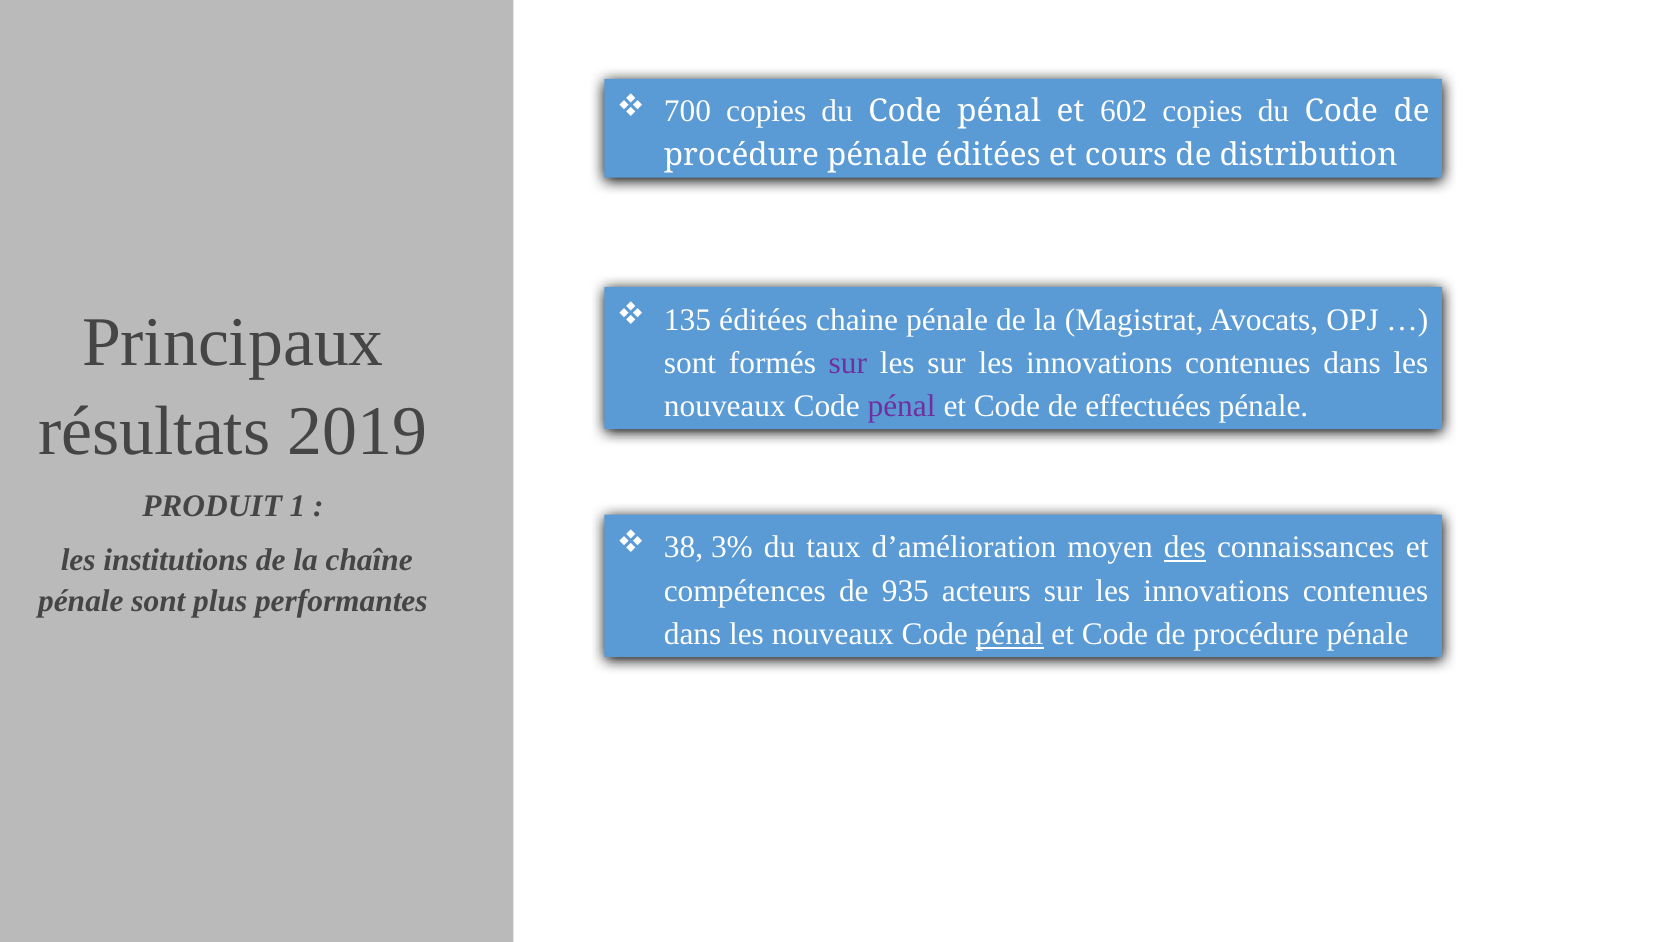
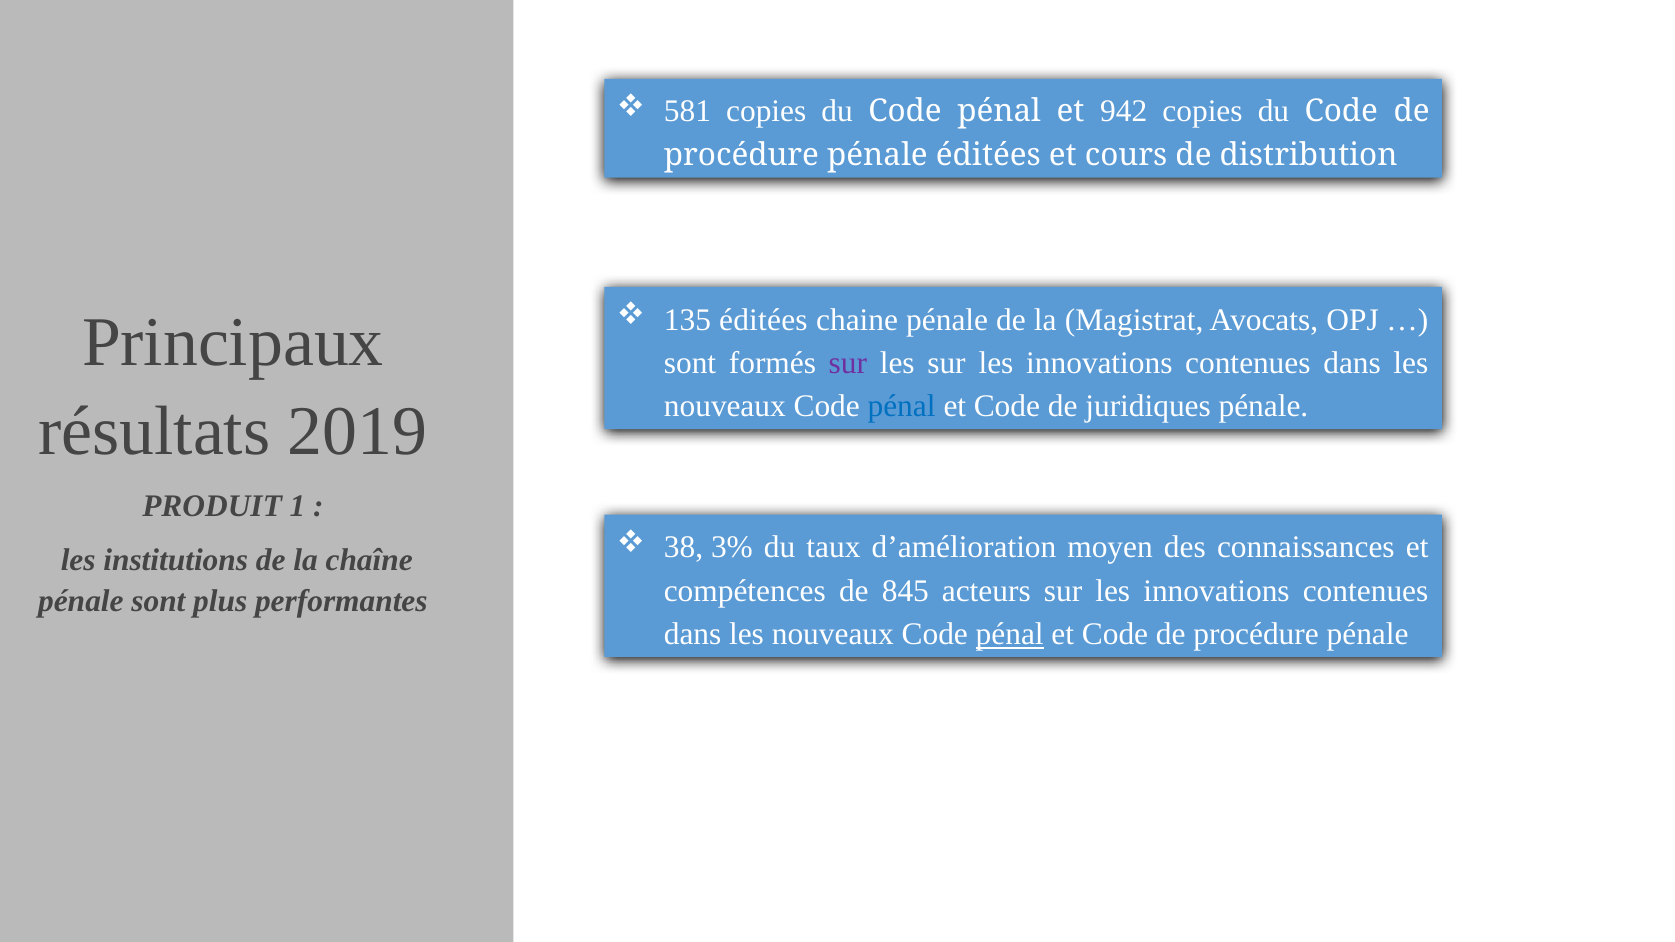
700: 700 -> 581
602: 602 -> 942
pénal at (902, 406) colour: purple -> blue
effectuées: effectuées -> juridiques
des underline: present -> none
935: 935 -> 845
